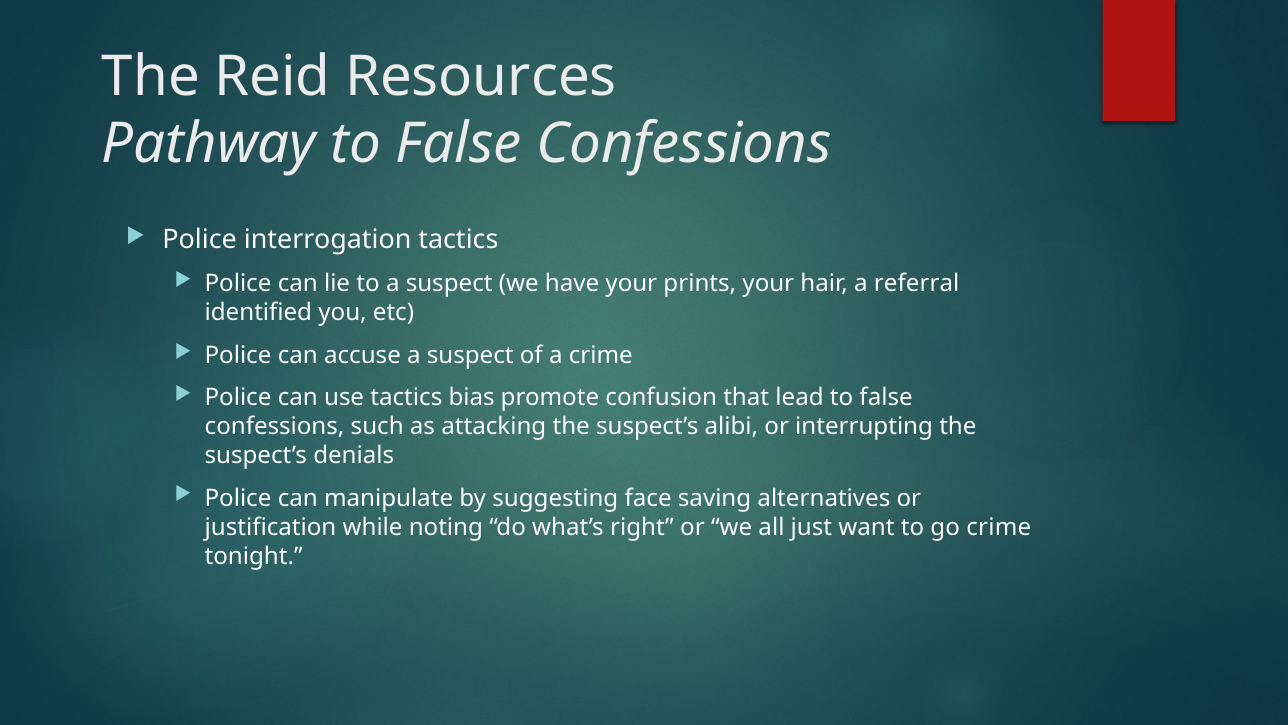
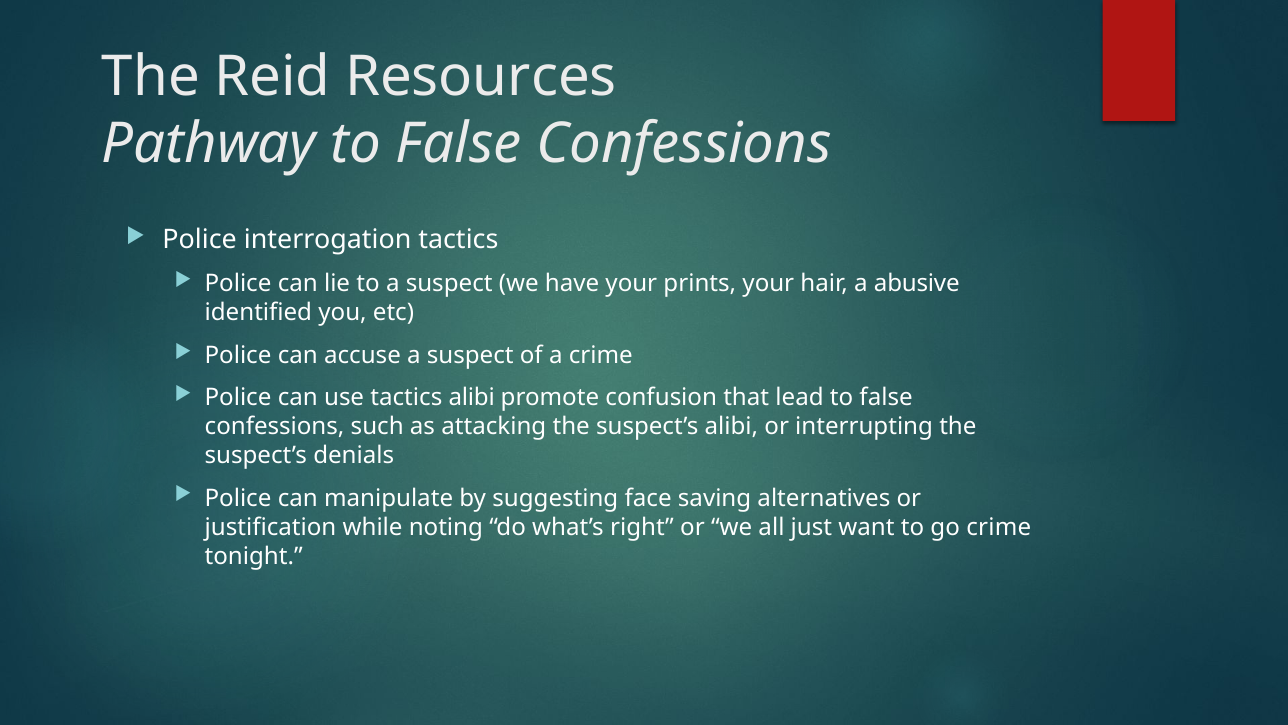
referral: referral -> abusive
tactics bias: bias -> alibi
